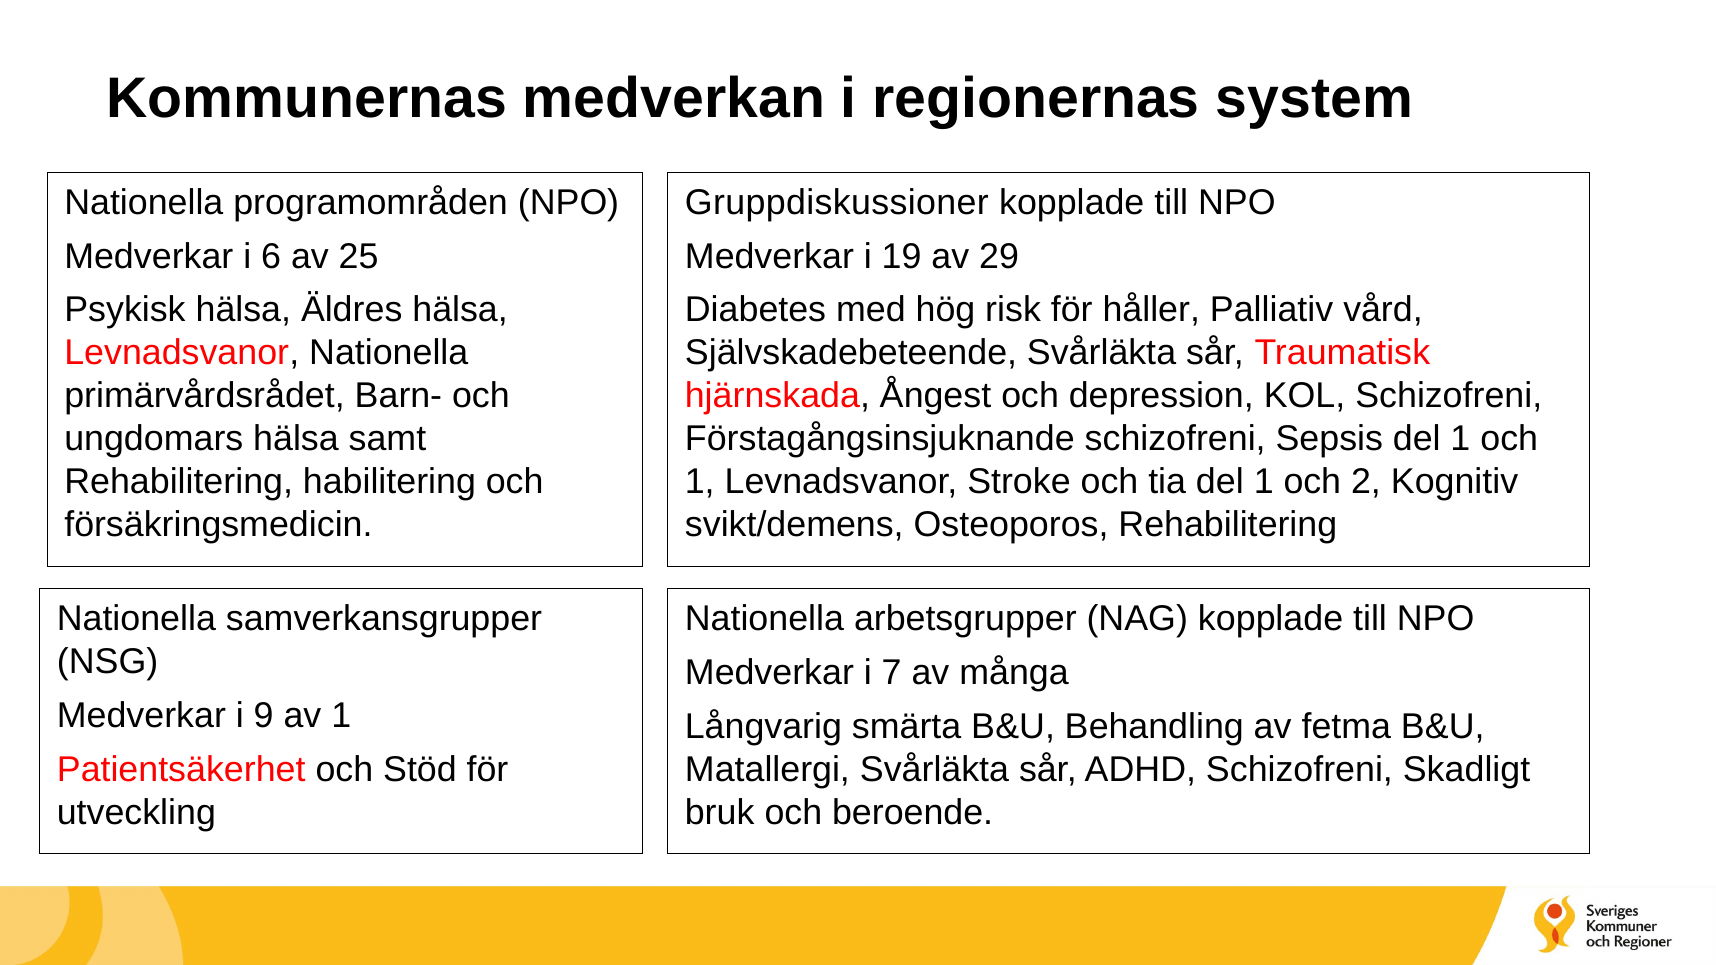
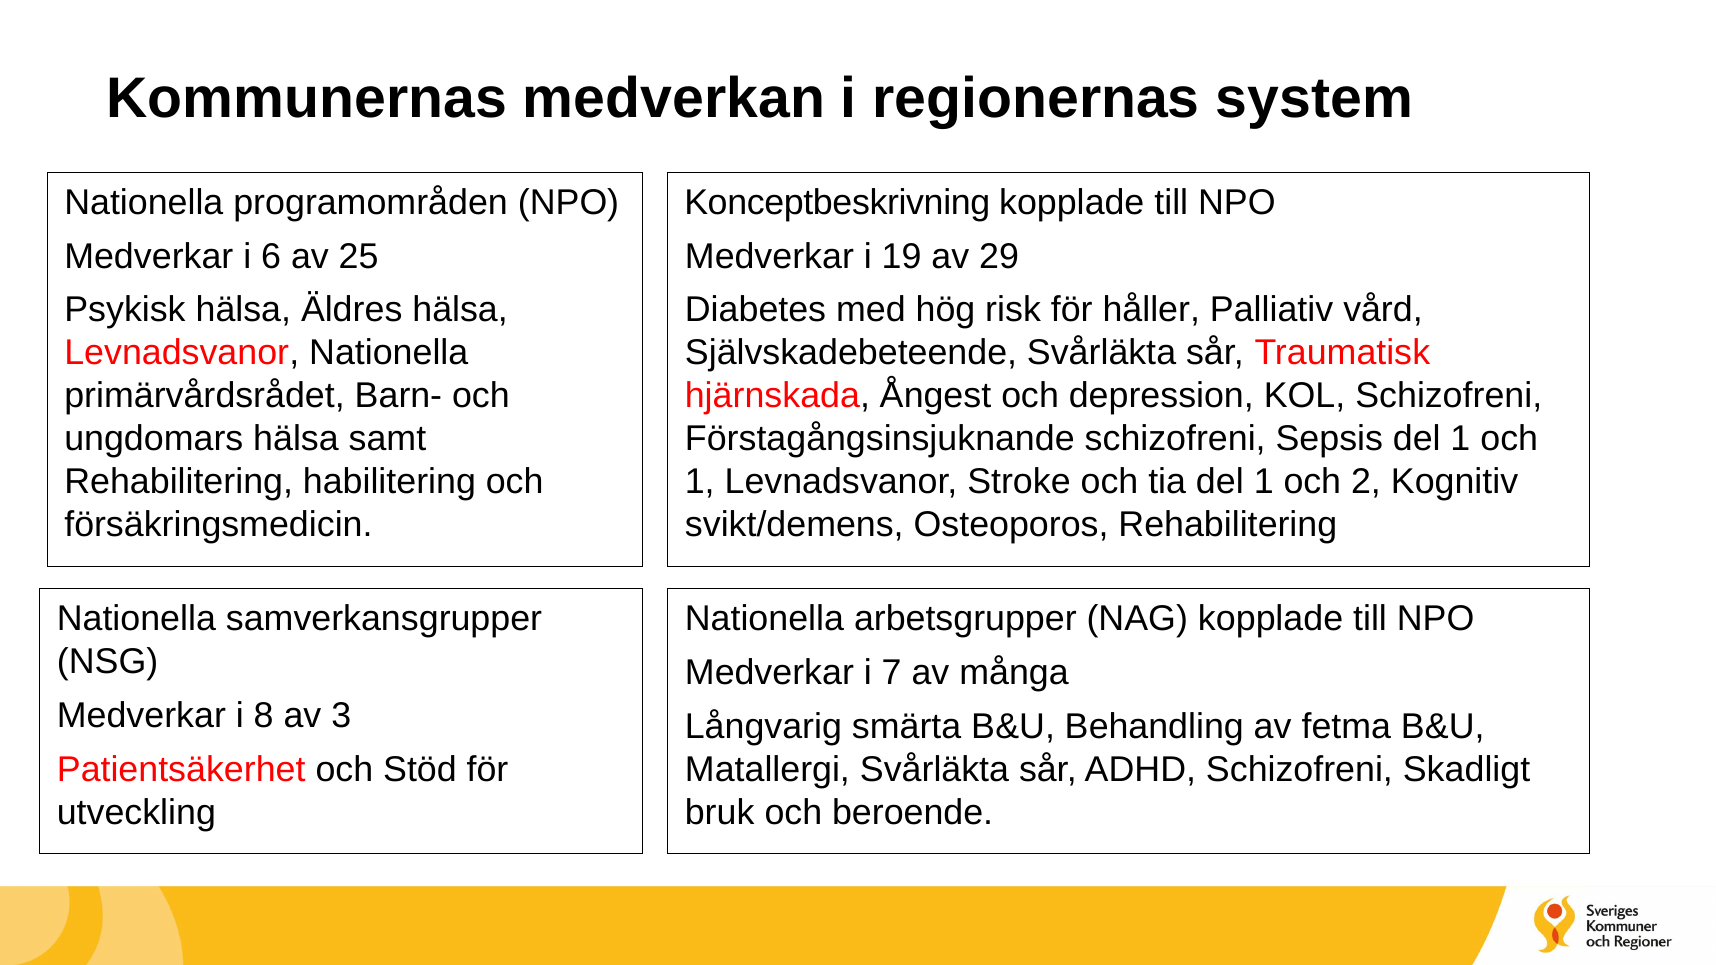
Gruppdiskussioner: Gruppdiskussioner -> Konceptbeskrivning
9: 9 -> 8
av 1: 1 -> 3
